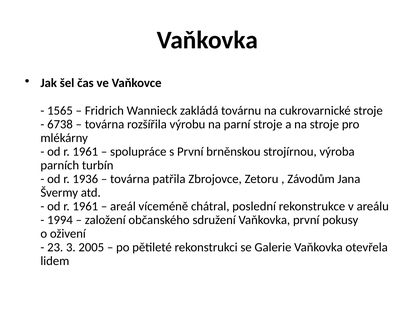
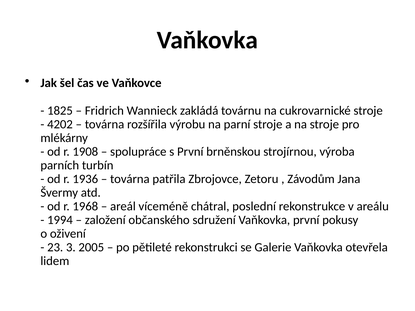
1565: 1565 -> 1825
6738: 6738 -> 4202
1961 at (85, 152): 1961 -> 1908
1961 at (85, 206): 1961 -> 1968
